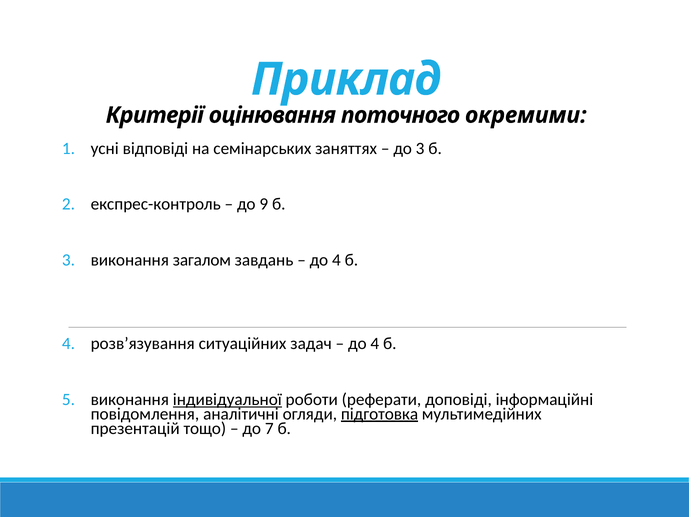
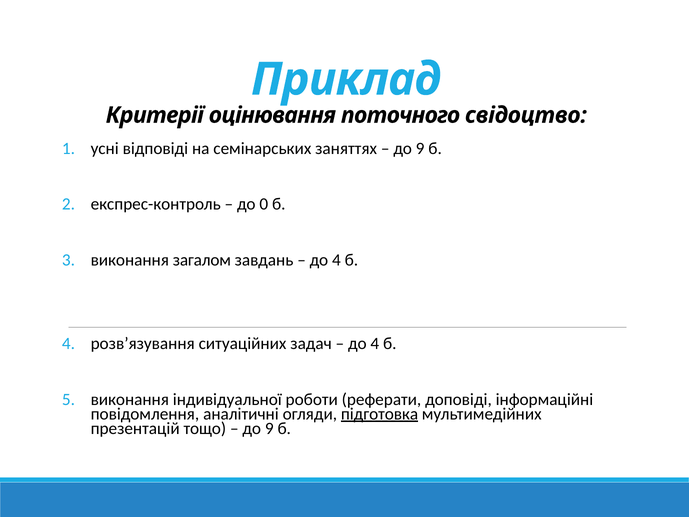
окремими: окремими -> свідоцтво
3 at (420, 148): 3 -> 9
9: 9 -> 0
індивідуальної underline: present -> none
7 at (269, 428): 7 -> 9
